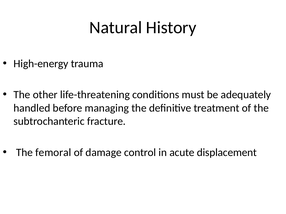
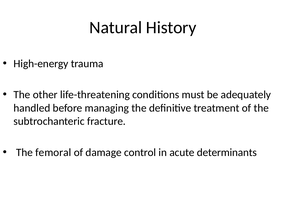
displacement: displacement -> determinants
